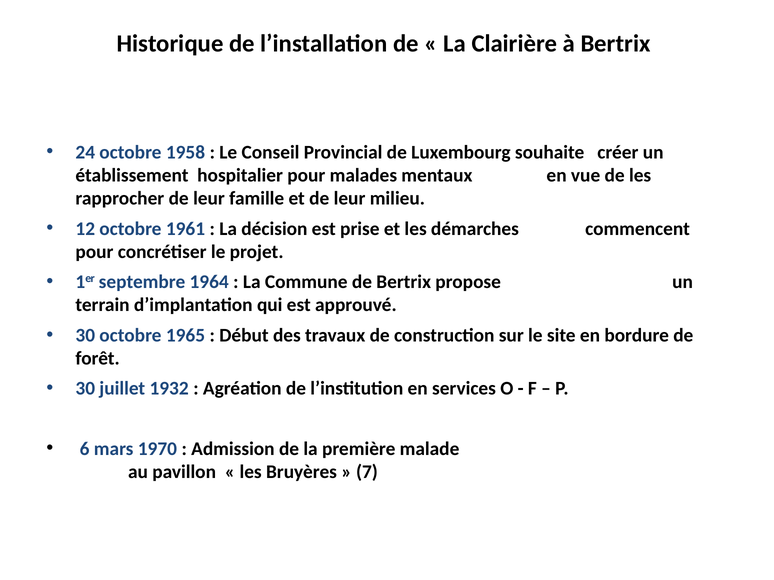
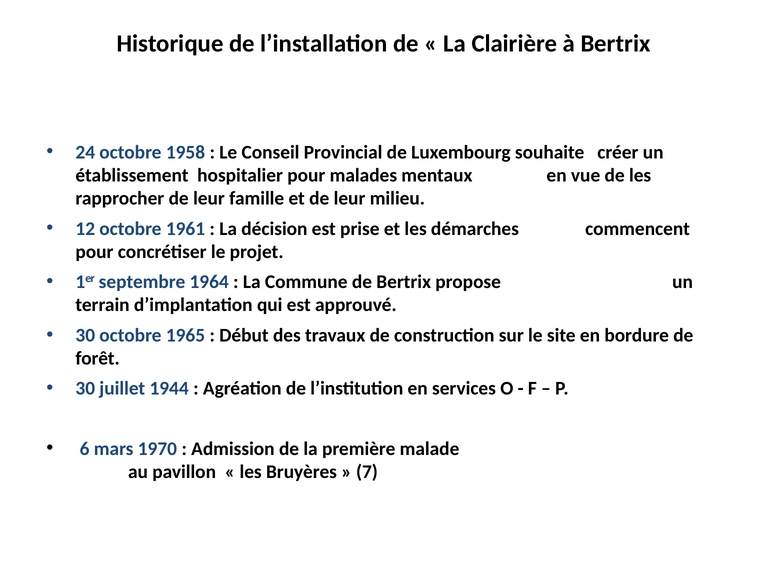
1932: 1932 -> 1944
